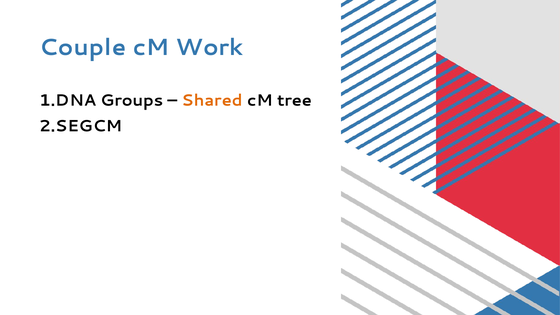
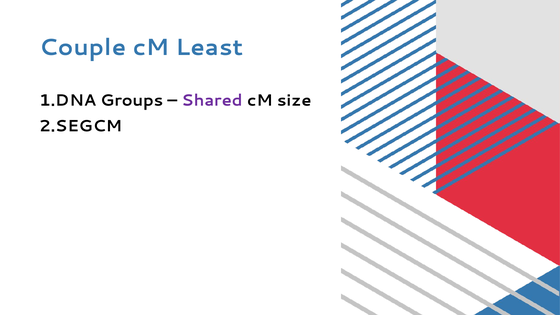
Work: Work -> Least
Shared colour: orange -> purple
tree: tree -> size
